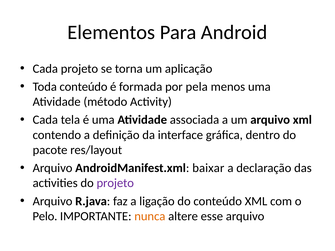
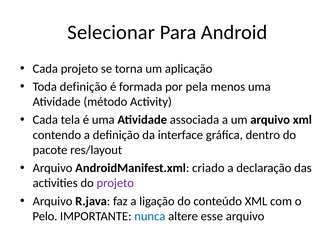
Elementos: Elementos -> Selecionar
Toda conteúdo: conteúdo -> definição
baixar: baixar -> criado
nunca colour: orange -> blue
